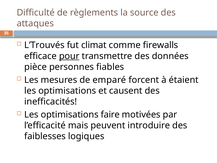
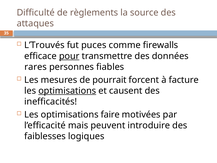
climat: climat -> puces
pièce: pièce -> rares
emparé: emparé -> pourrait
étaient: étaient -> facture
optimisations at (67, 91) underline: none -> present
